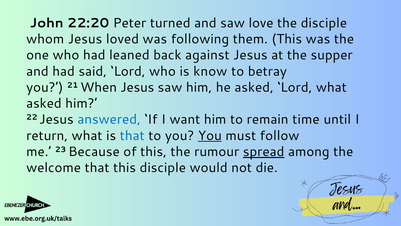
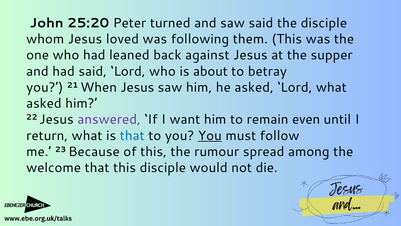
22:20: 22:20 -> 25:20
saw love: love -> said
know: know -> about
answered colour: blue -> purple
time: time -> even
spread underline: present -> none
